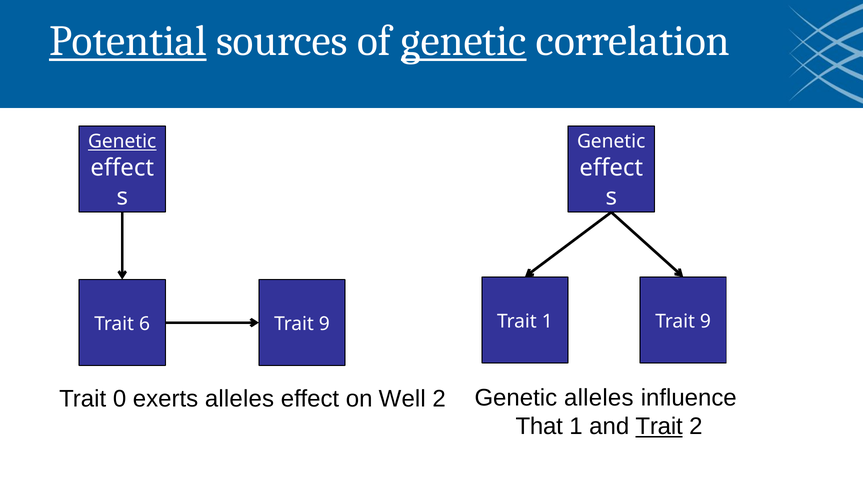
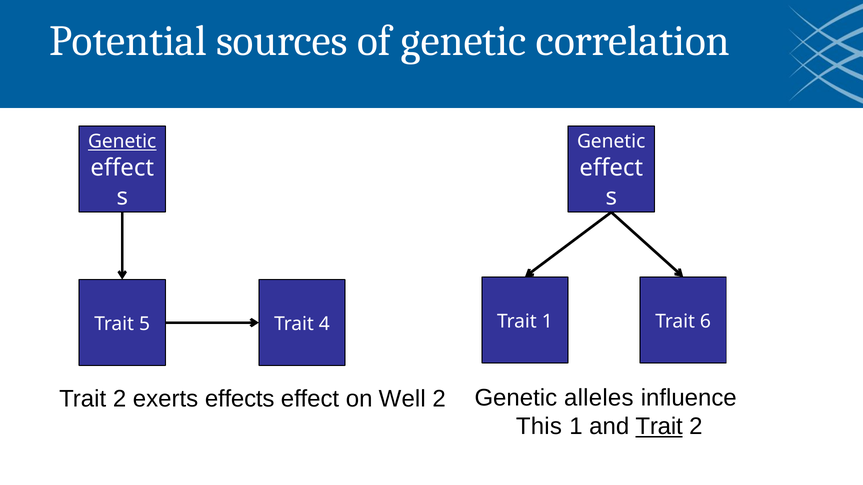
Potential underline: present -> none
genetic at (464, 41) underline: present -> none
6: 6 -> 5
9 at (324, 324): 9 -> 4
9 at (705, 322): 9 -> 6
0 at (120, 399): 0 -> 2
exerts alleles: alleles -> effects
That: That -> This
